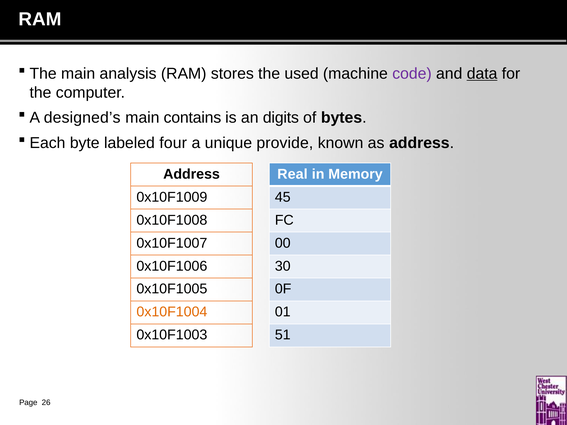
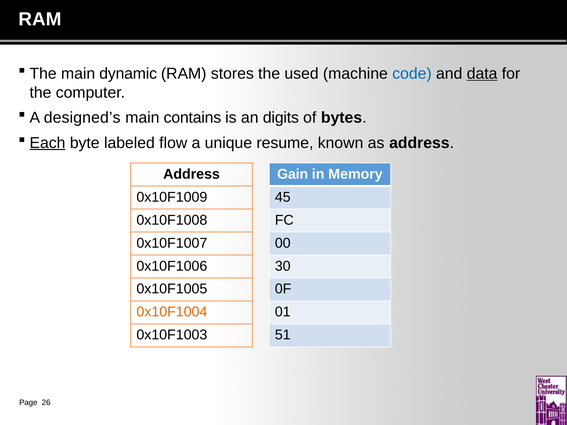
analysis: analysis -> dynamic
code colour: purple -> blue
Each underline: none -> present
four: four -> flow
provide: provide -> resume
Real: Real -> Gain
